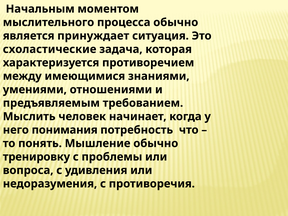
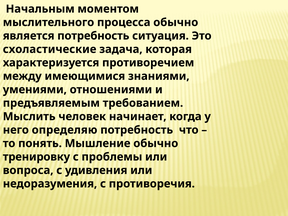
является принуждает: принуждает -> потребность
понимания: понимания -> определяю
